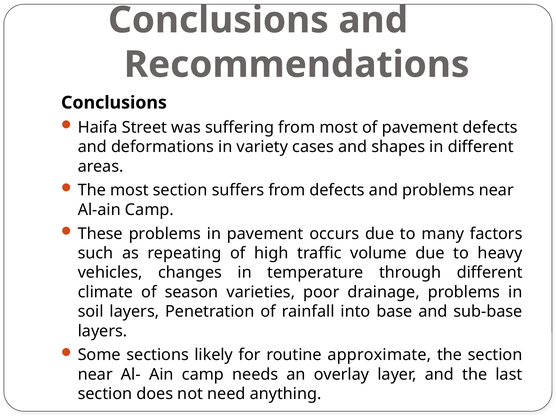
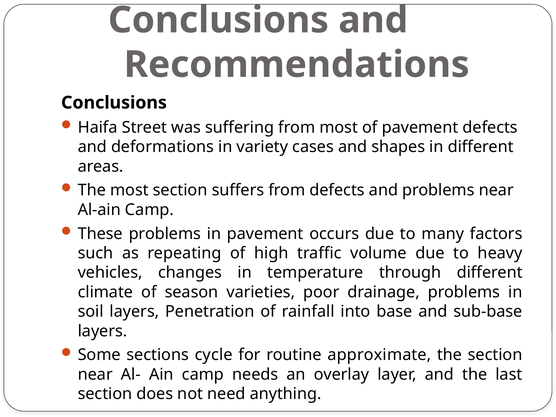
likely: likely -> cycle
